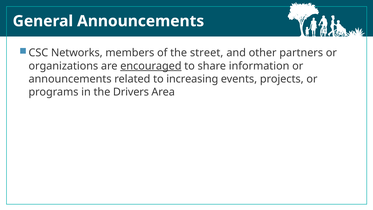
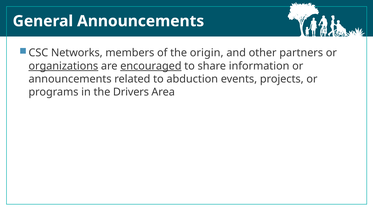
street: street -> origin
organizations underline: none -> present
increasing: increasing -> abduction
